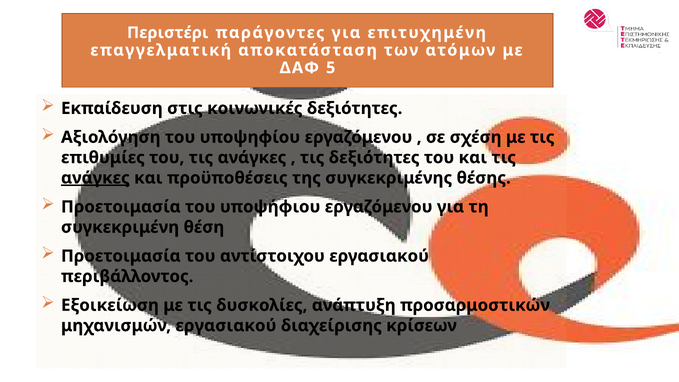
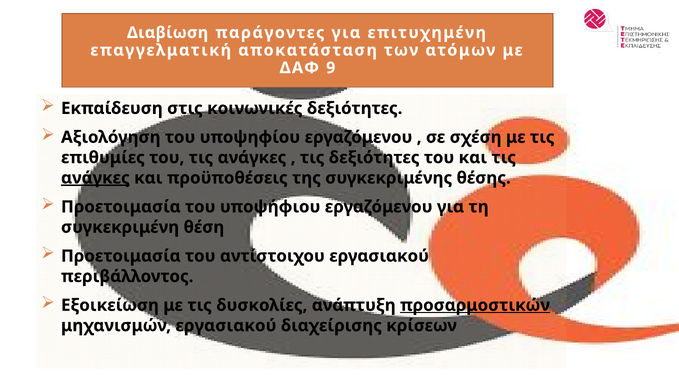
Περιστέρι: Περιστέρι -> Διαβίωση
5: 5 -> 9
προσαρμοστικών underline: none -> present
